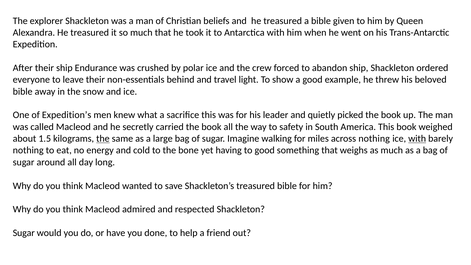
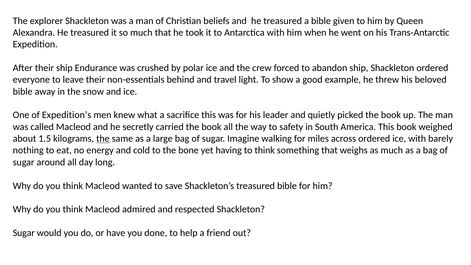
across nothing: nothing -> ordered
with at (417, 139) underline: present -> none
to good: good -> think
